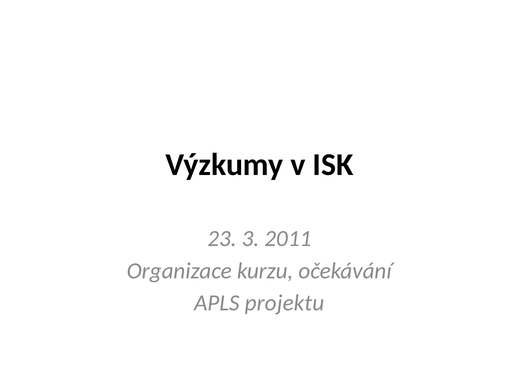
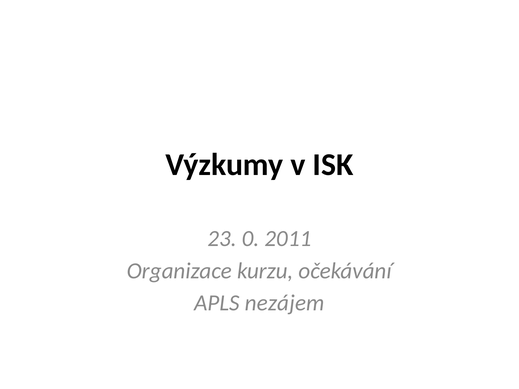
3: 3 -> 0
projektu: projektu -> nezájem
